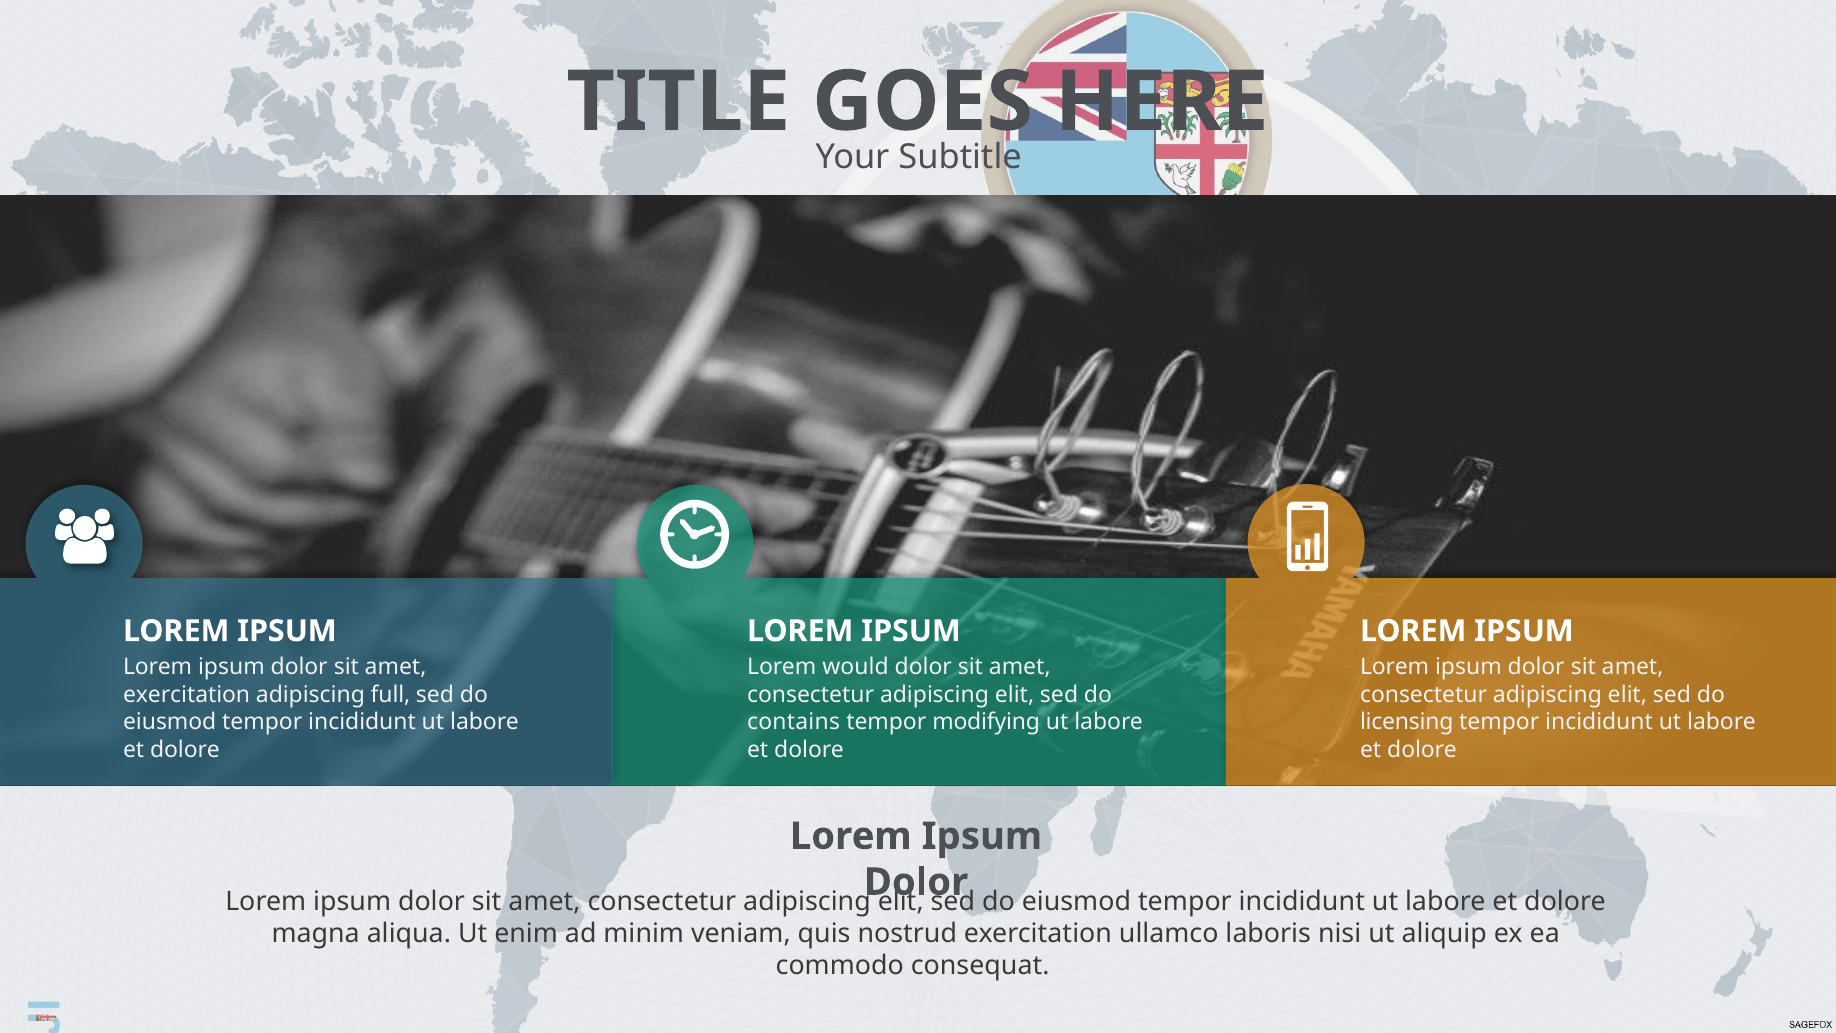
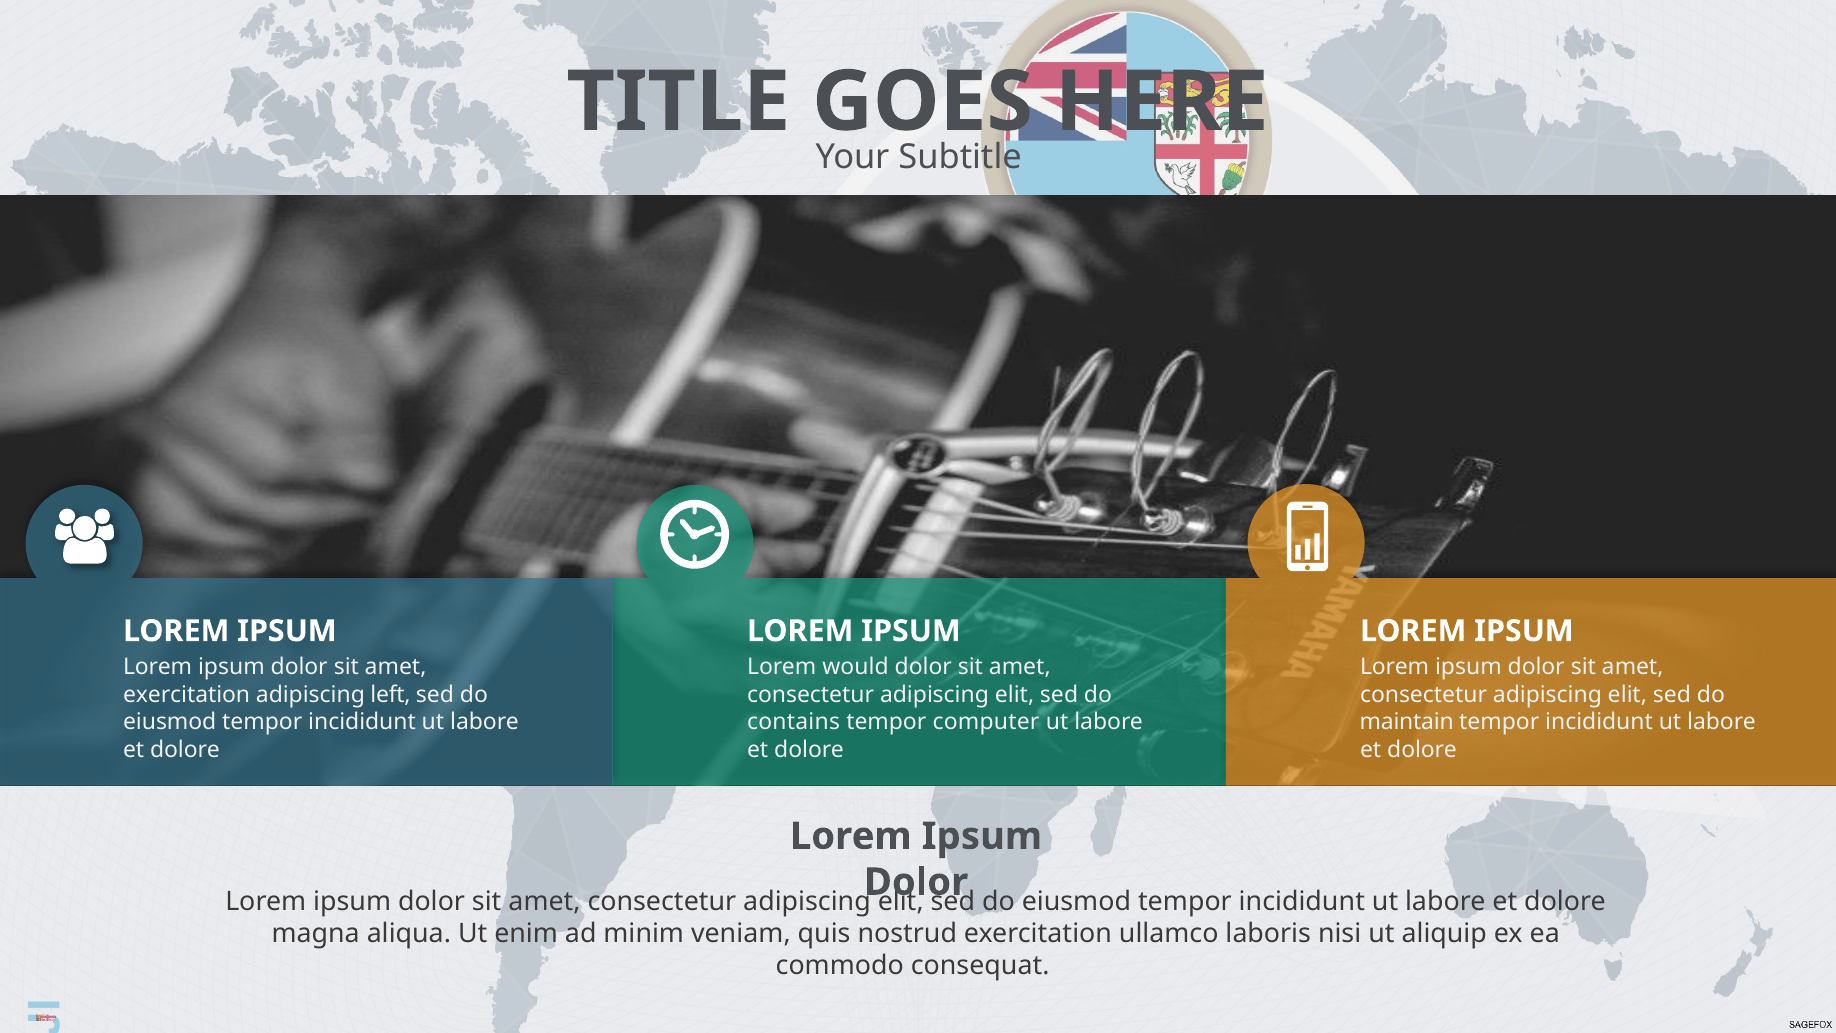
full: full -> left
modifying: modifying -> computer
licensing: licensing -> maintain
